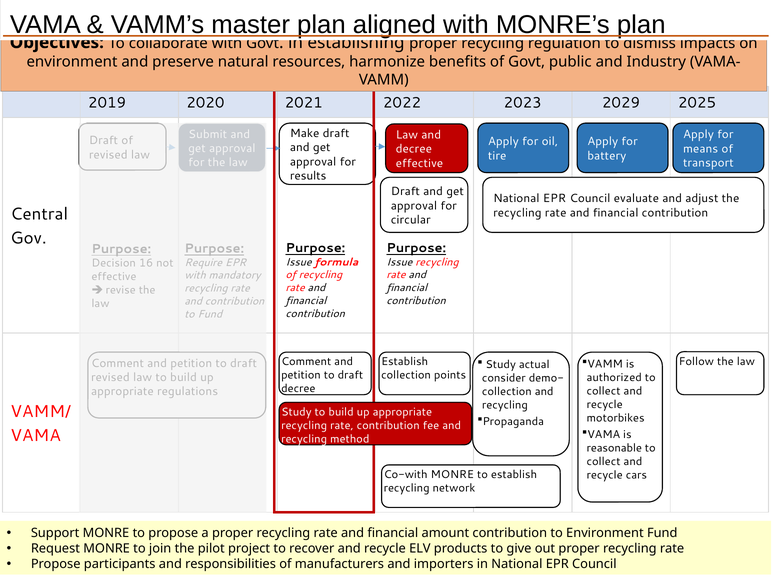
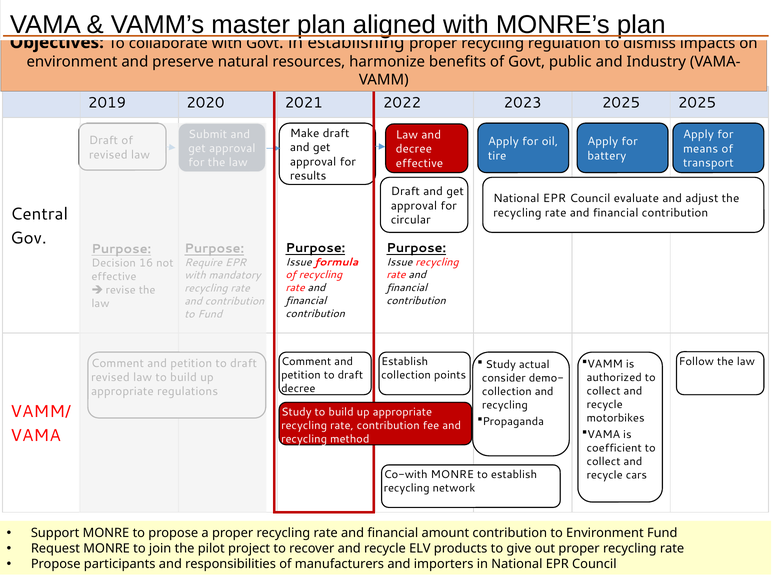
2023 2029: 2029 -> 2025
reasonable: reasonable -> coefficient
